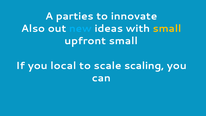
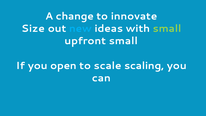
parties: parties -> change
Also: Also -> Size
small at (167, 29) colour: yellow -> light green
local: local -> open
